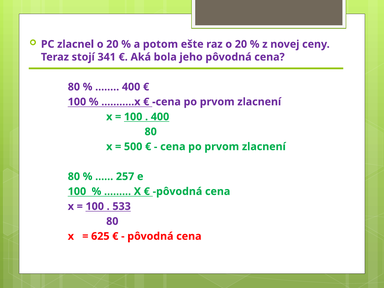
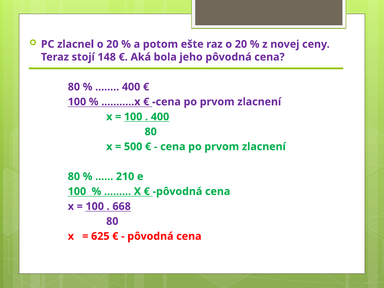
341: 341 -> 148
257: 257 -> 210
533: 533 -> 668
